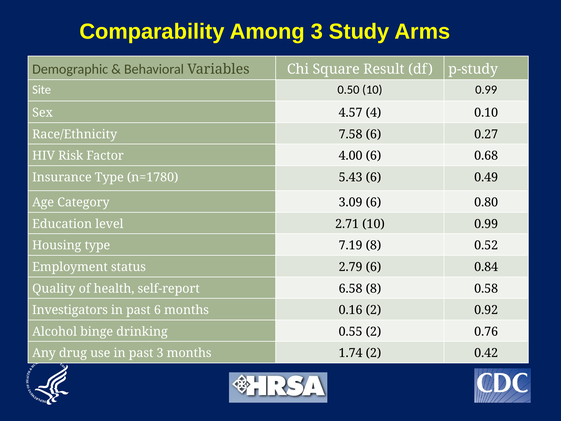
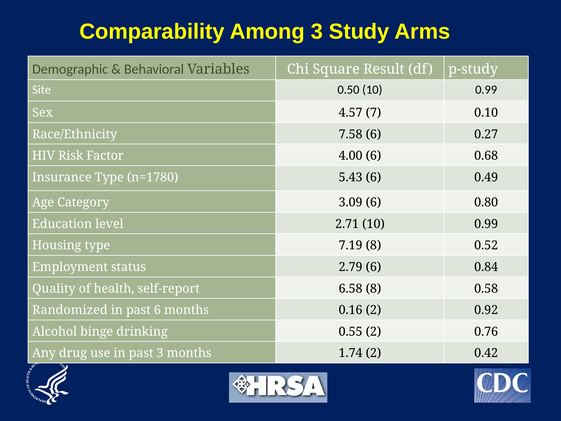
4: 4 -> 7
Investigators: Investigators -> Randomized
